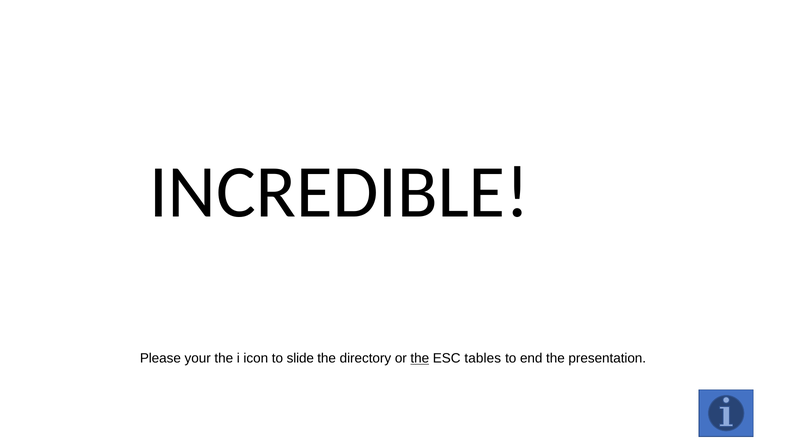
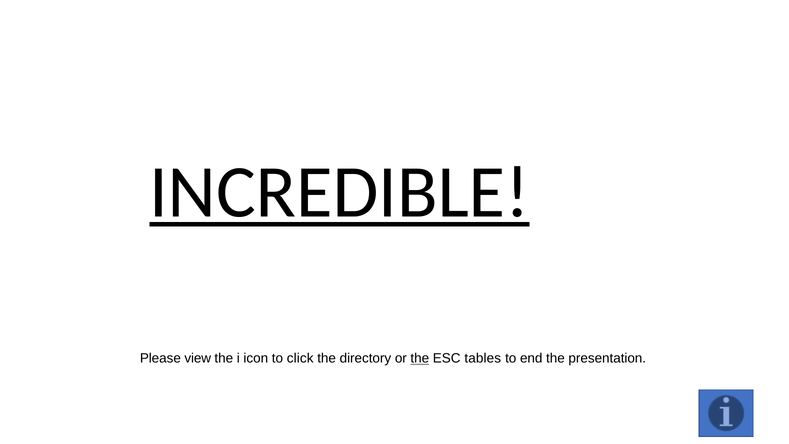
INCREDIBLE underline: none -> present
your: your -> view
slide: slide -> click
